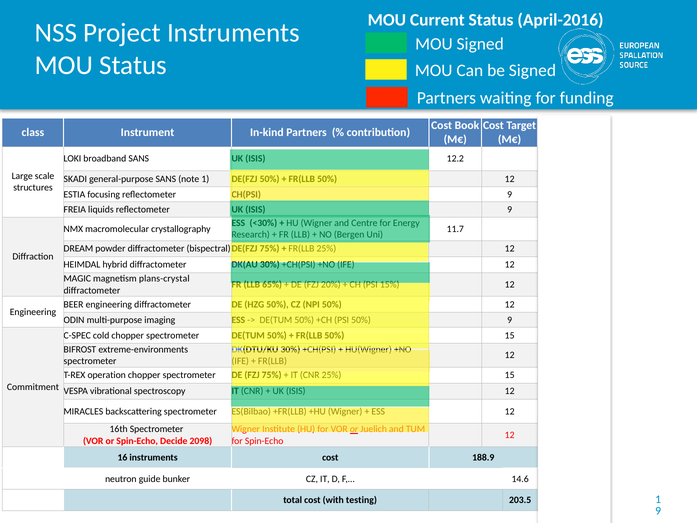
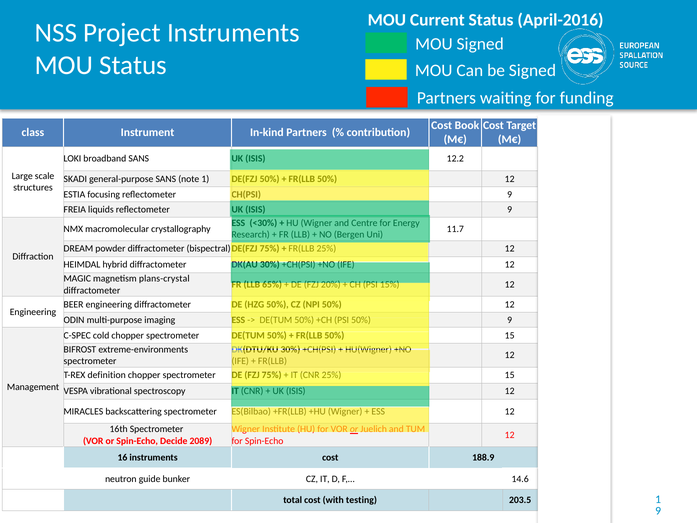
operation: operation -> definition
Commitment: Commitment -> Management
2098: 2098 -> 2089
